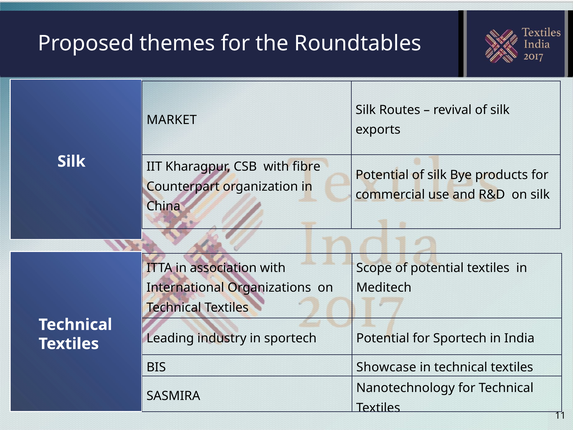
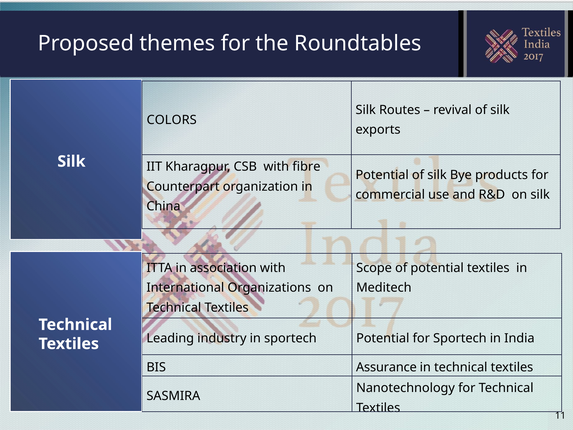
MARKET: MARKET -> COLORS
Showcase: Showcase -> Assurance
